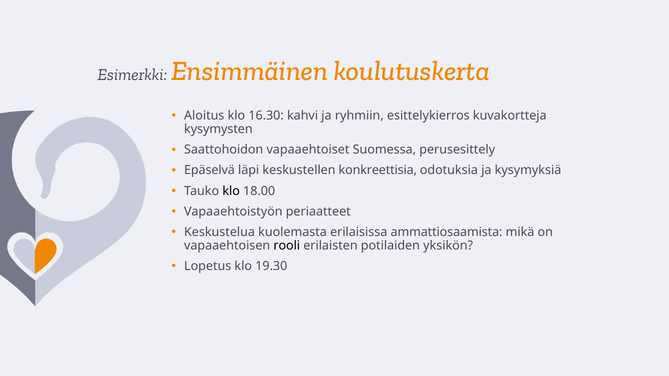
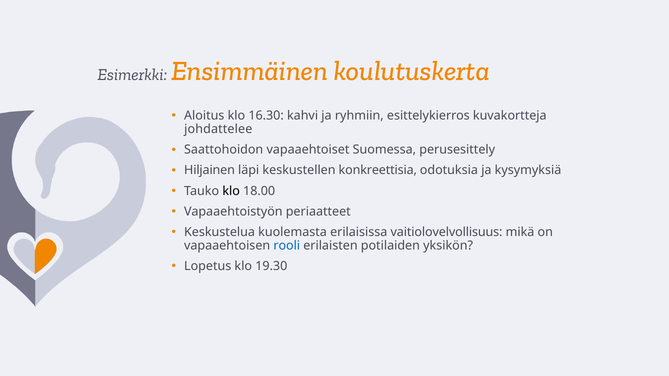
kysymysten: kysymysten -> johdattelee
Epäselvä: Epäselvä -> Hiljainen
ammattiosaamista: ammattiosaamista -> vaitiolovelvollisuus
rooli colour: black -> blue
